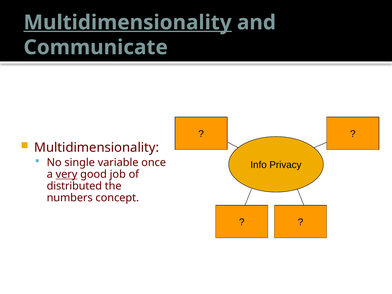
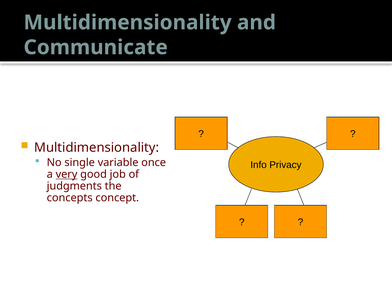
Multidimensionality at (128, 23) underline: present -> none
distributed: distributed -> judgments
numbers: numbers -> concepts
